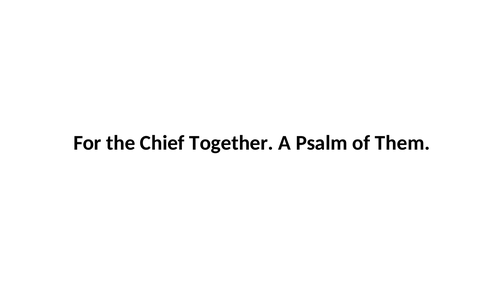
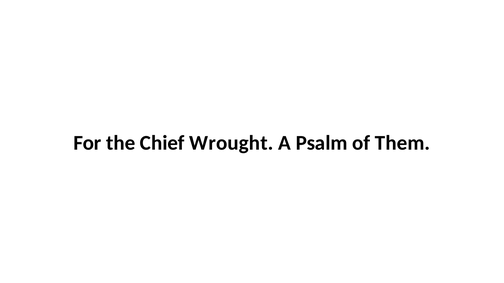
Together: Together -> Wrought
